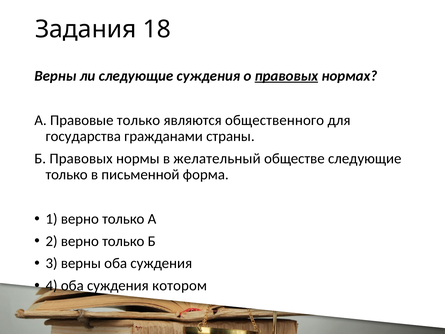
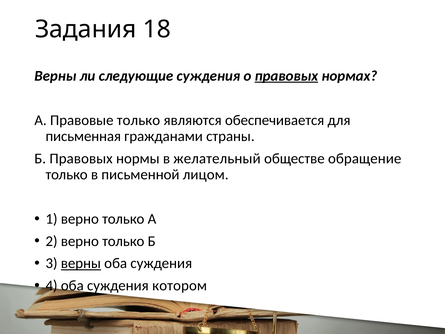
общественного: общественного -> обеспечивается
государства: государства -> письменная
обществе следующие: следующие -> обращение
форма: форма -> лицом
верны at (81, 263) underline: none -> present
